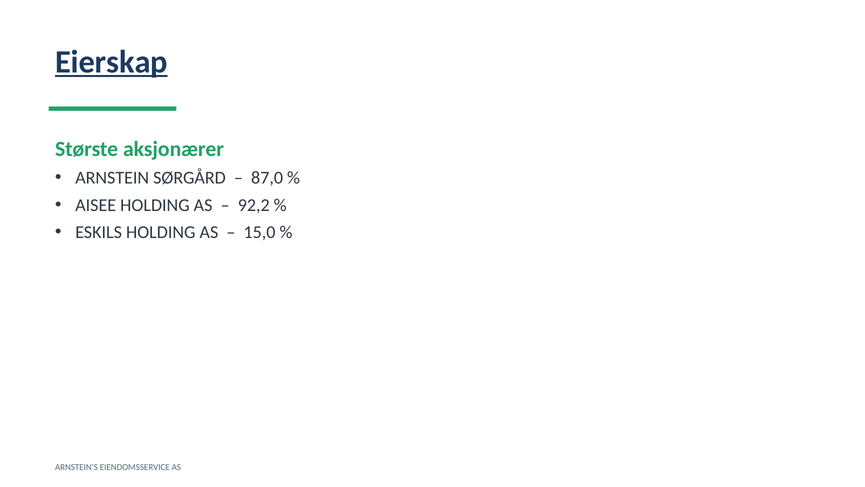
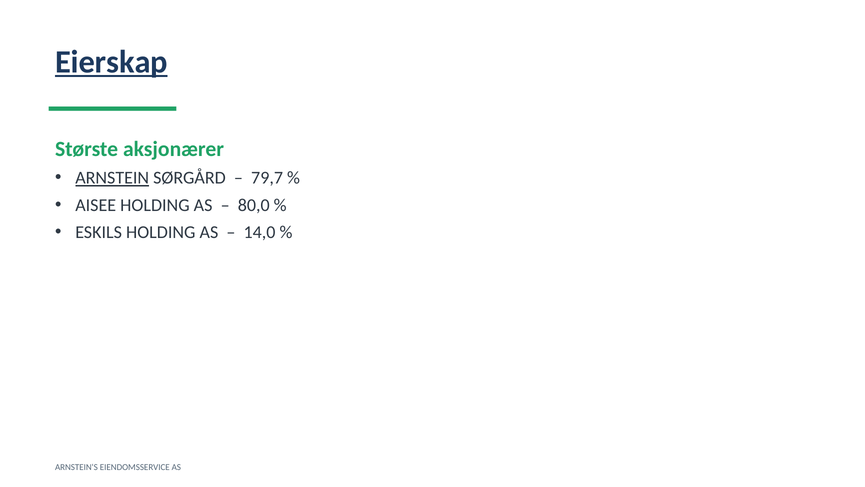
ARNSTEIN underline: none -> present
87,0: 87,0 -> 79,7
92,2: 92,2 -> 80,0
15,0: 15,0 -> 14,0
